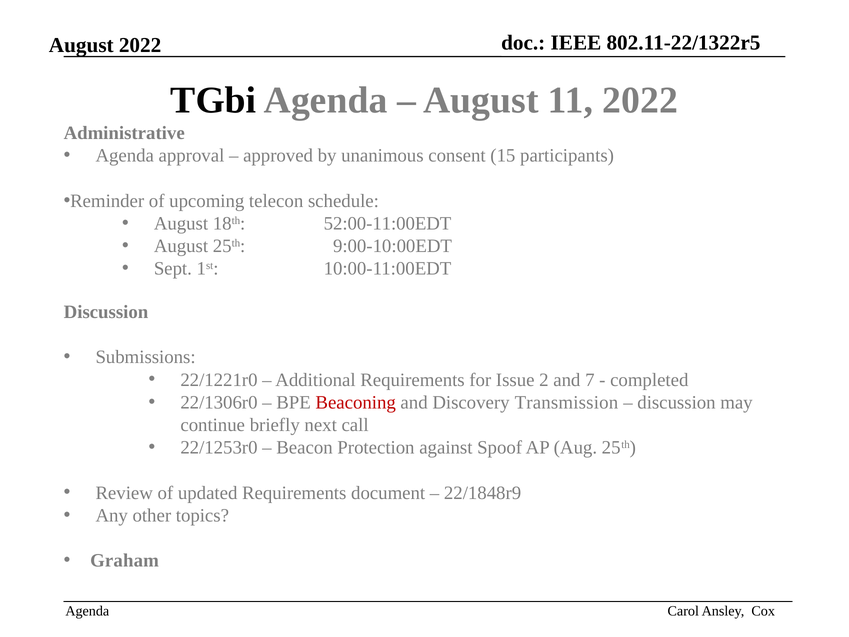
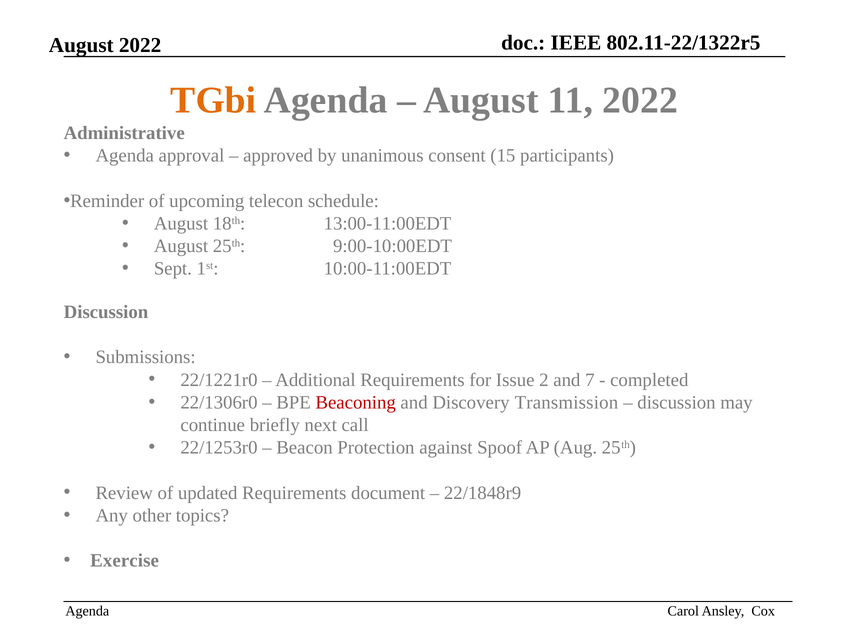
TGbi colour: black -> orange
52:00-11:00EDT: 52:00-11:00EDT -> 13:00-11:00EDT
Graham: Graham -> Exercise
